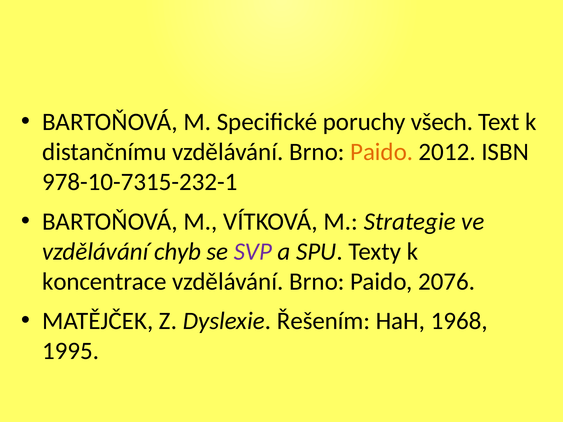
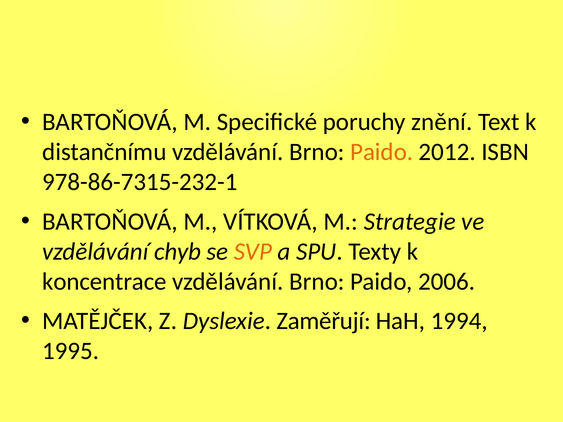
všech: všech -> znění
978-10-7315-232-1: 978-10-7315-232-1 -> 978-86-7315-232-1
SVP colour: purple -> orange
2076: 2076 -> 2006
Řešením: Řešením -> Zaměřují
1968: 1968 -> 1994
